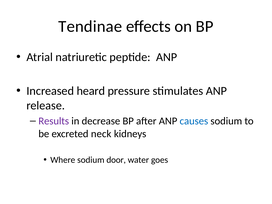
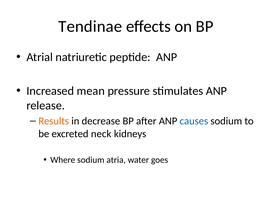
heard: heard -> mean
Results colour: purple -> orange
door: door -> atria
